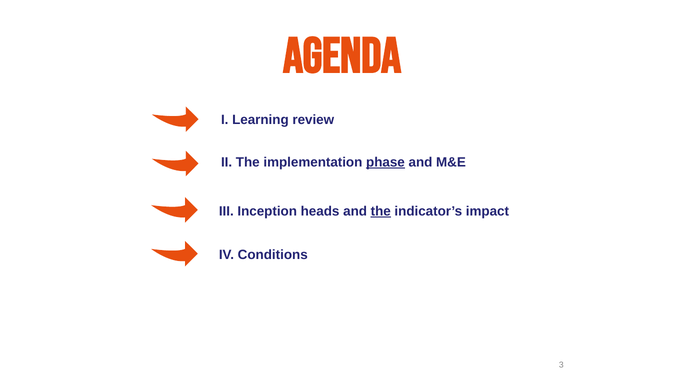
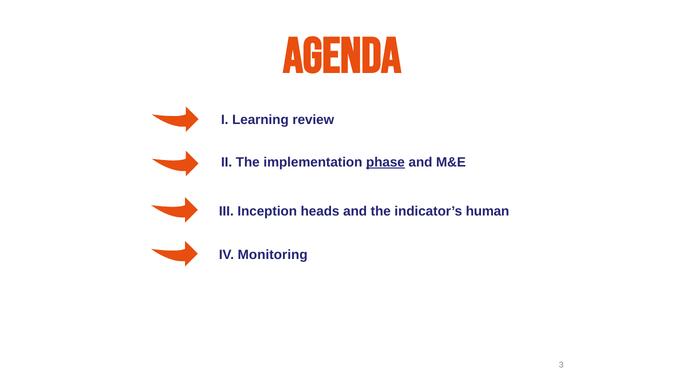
the at (381, 211) underline: present -> none
impact: impact -> human
Conditions: Conditions -> Monitoring
